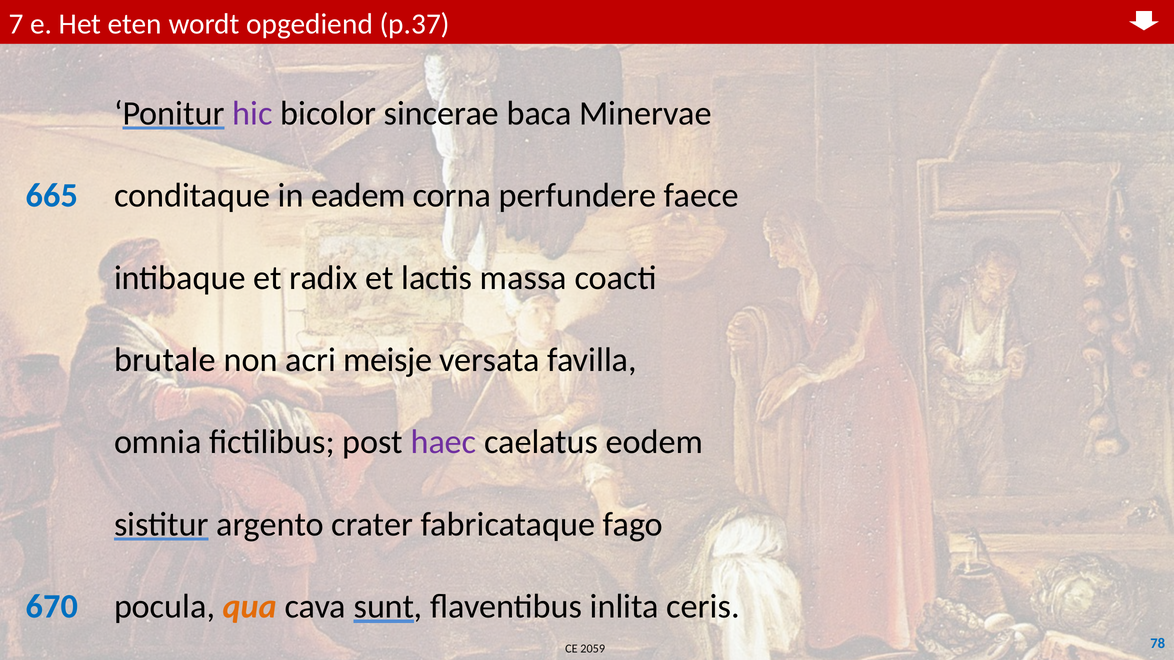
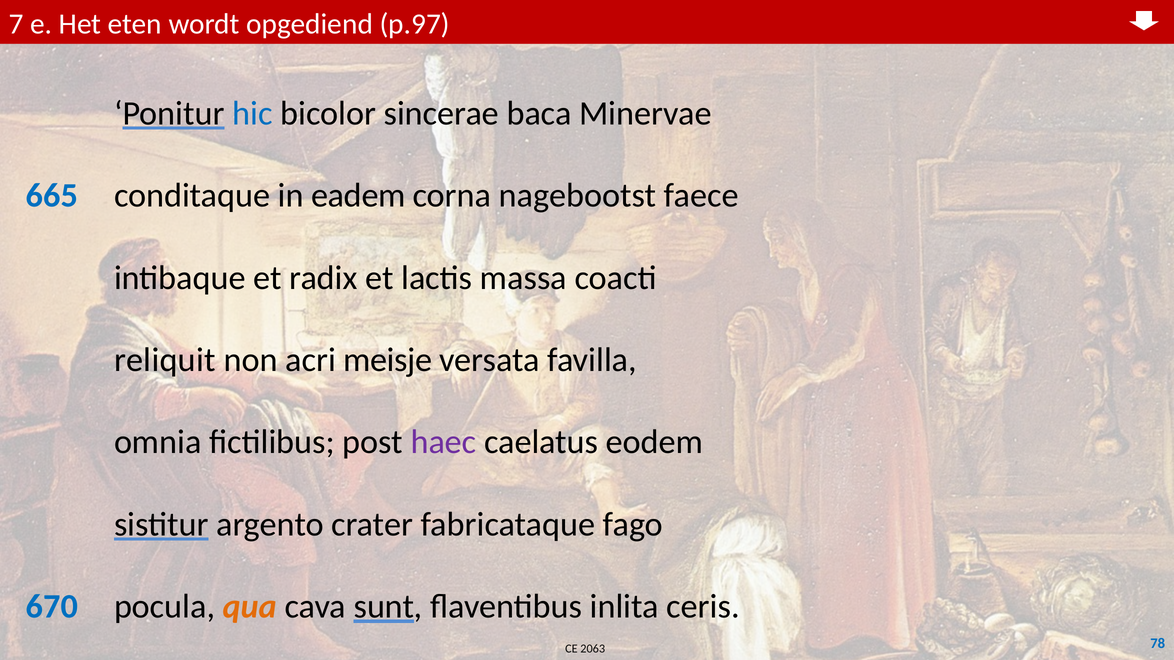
p.37: p.37 -> p.97
hic colour: purple -> blue
perfundere: perfundere -> nagebootst
brutale: brutale -> reliquit
2059: 2059 -> 2063
